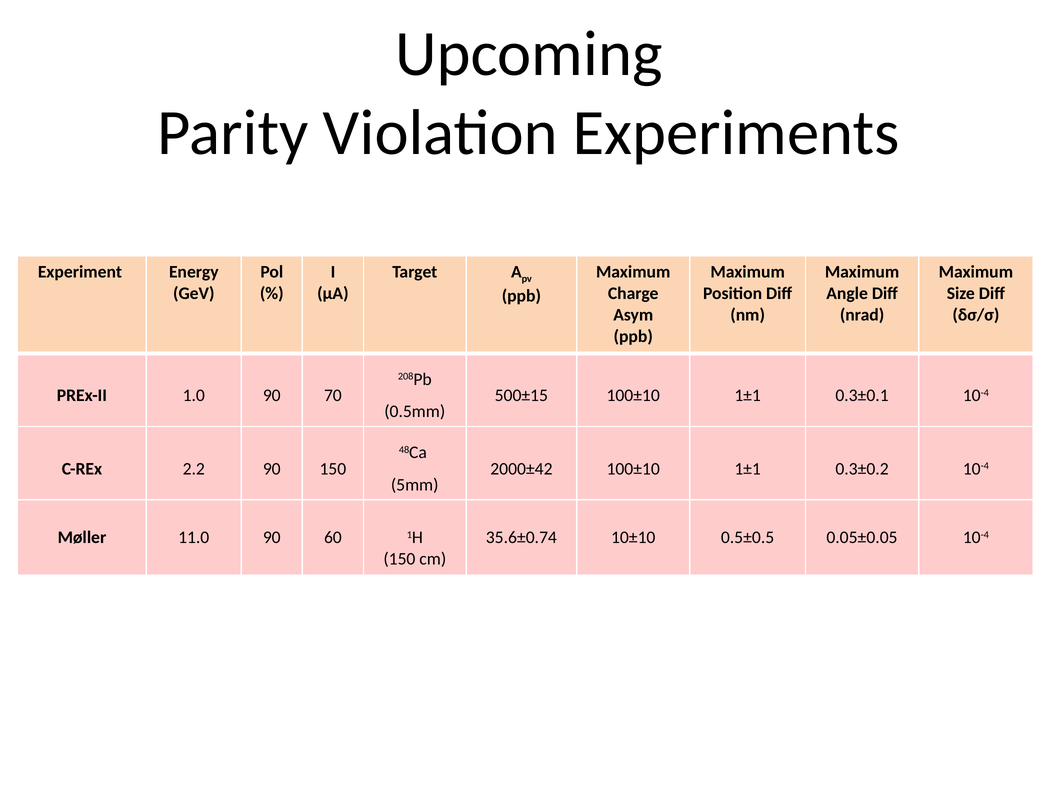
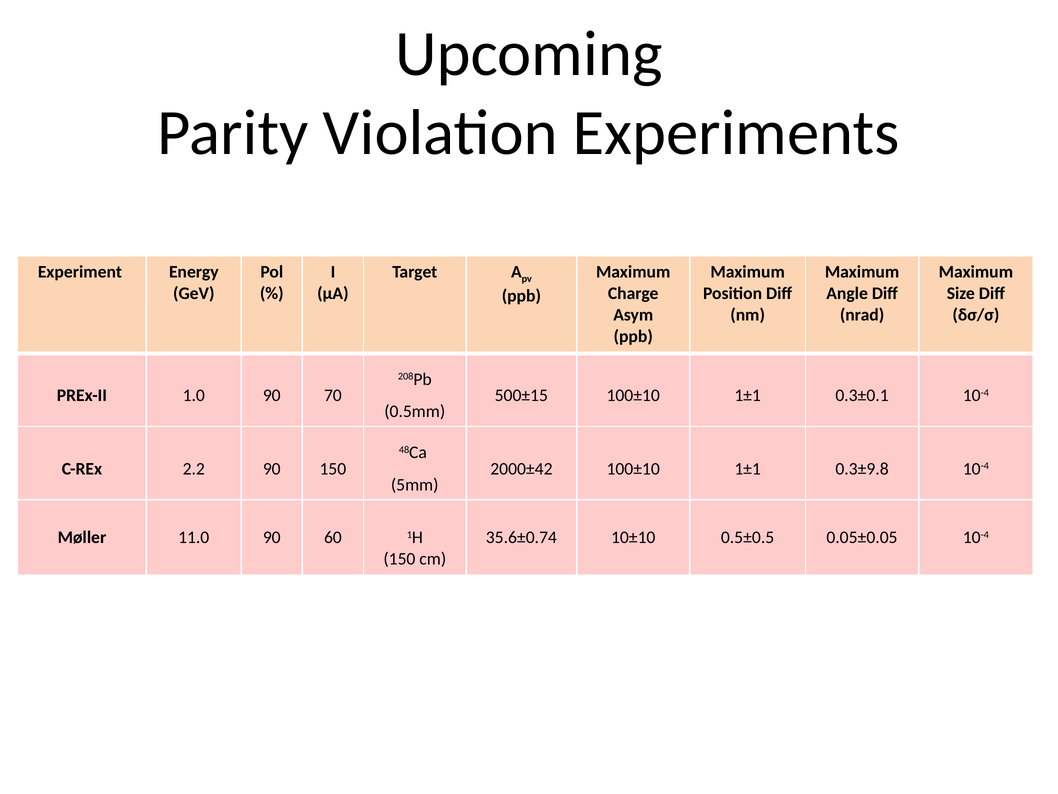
0.3±0.2: 0.3±0.2 -> 0.3±9.8
